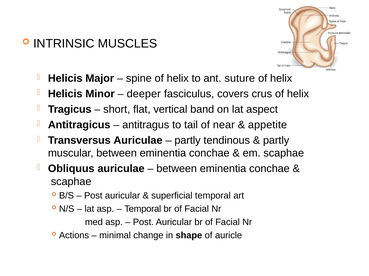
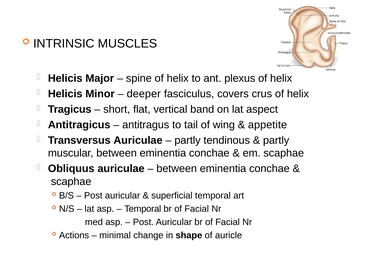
suture: suture -> plexus
near: near -> wing
